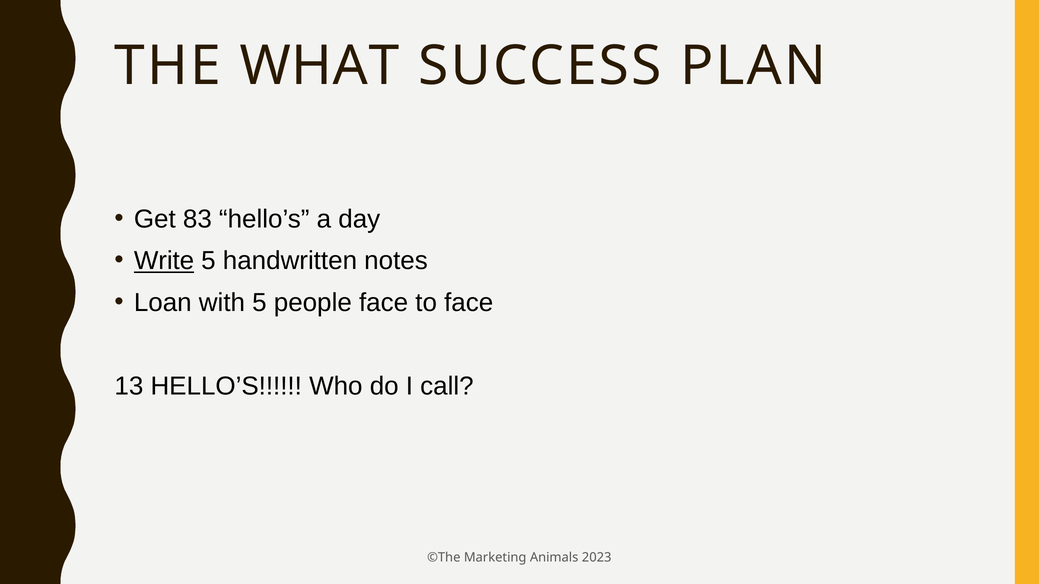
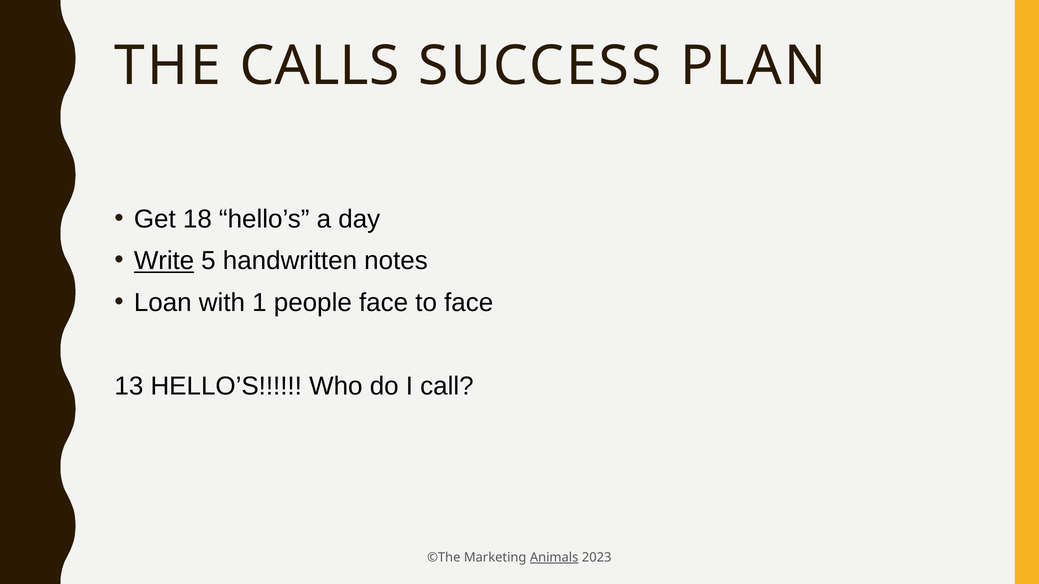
WHAT: WHAT -> CALLS
83: 83 -> 18
with 5: 5 -> 1
Animals underline: none -> present
